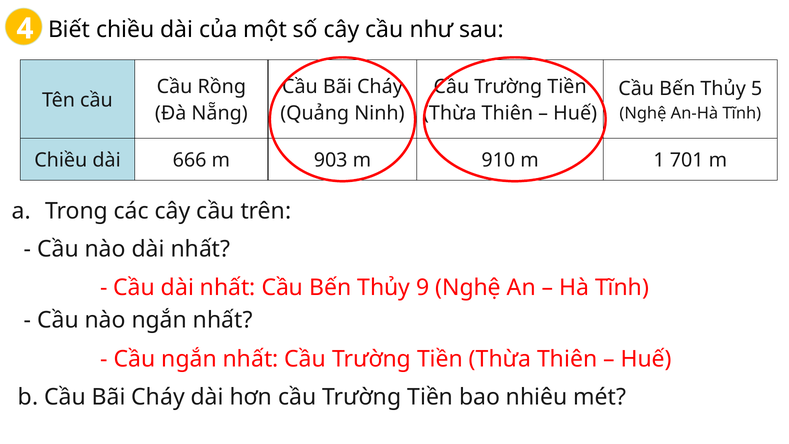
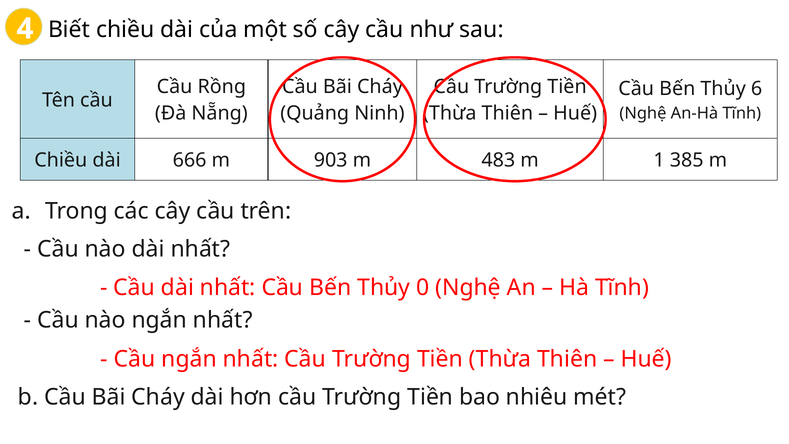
5: 5 -> 6
910: 910 -> 483
701: 701 -> 385
9: 9 -> 0
